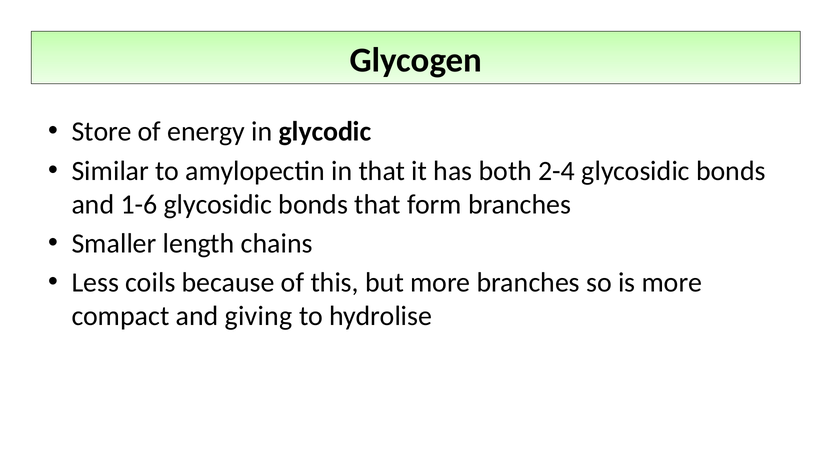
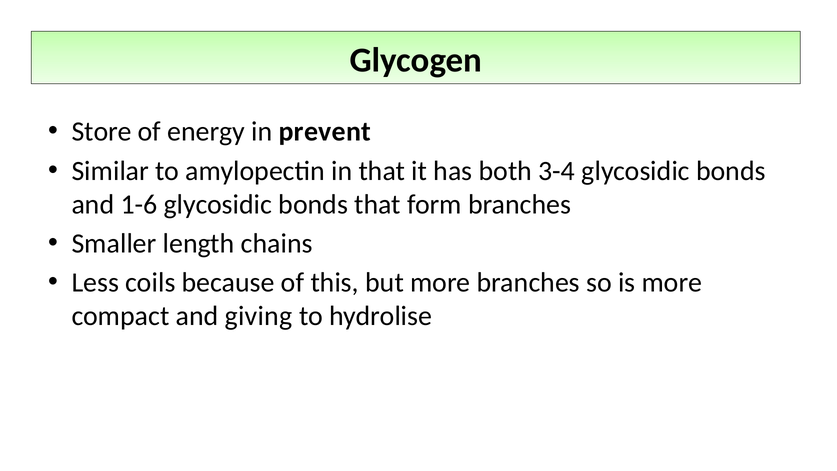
glycodic: glycodic -> prevent
2-4: 2-4 -> 3-4
